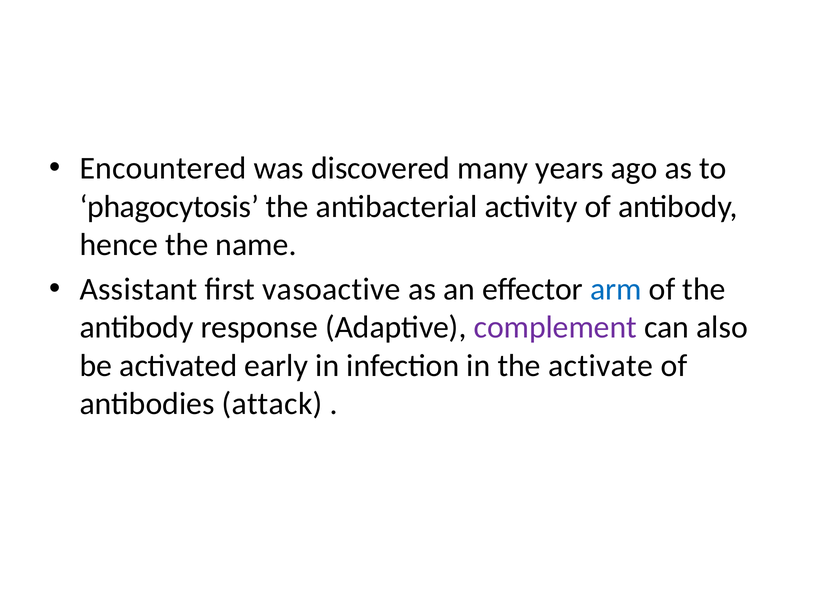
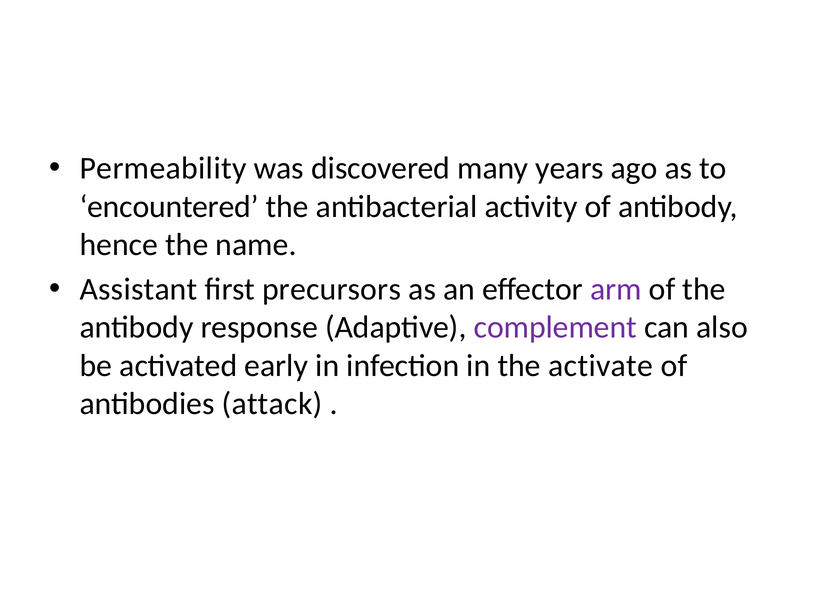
Encountered: Encountered -> Permeability
phagocytosis: phagocytosis -> encountered
vasoactive: vasoactive -> precursors
arm colour: blue -> purple
